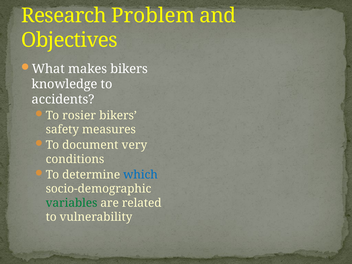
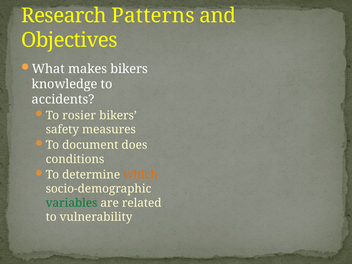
Problem: Problem -> Patterns
very: very -> does
which colour: blue -> orange
